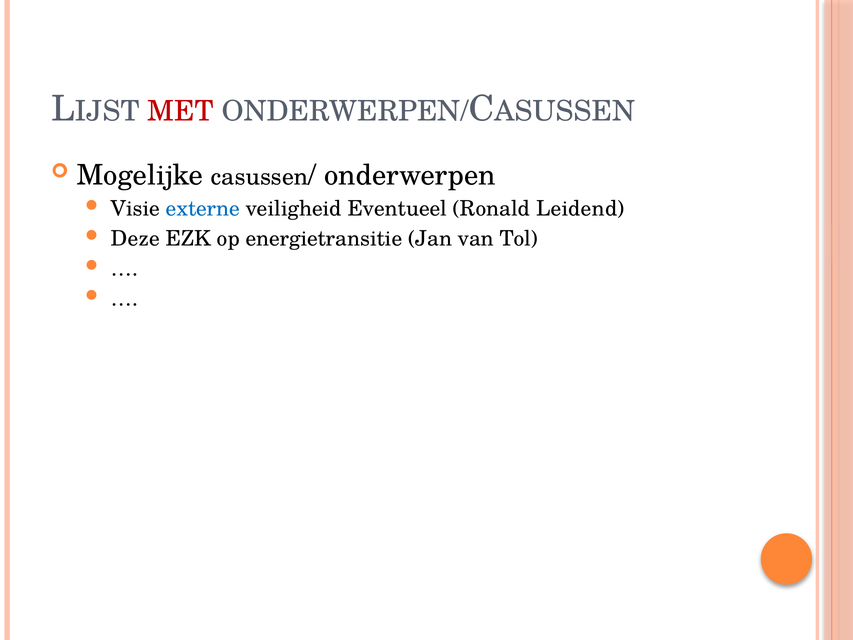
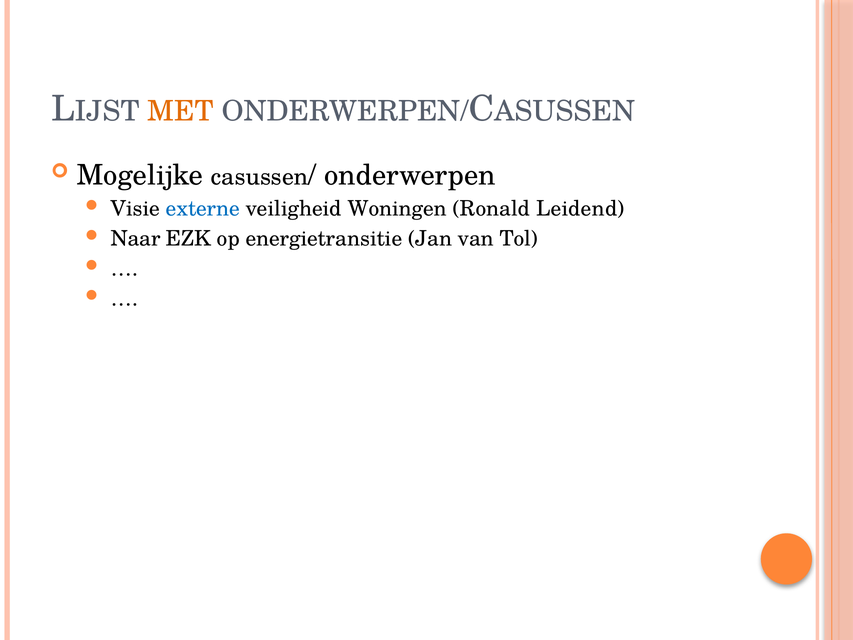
MET colour: red -> orange
Eventueel: Eventueel -> Woningen
Deze: Deze -> Naar
